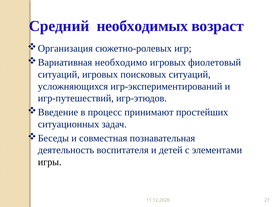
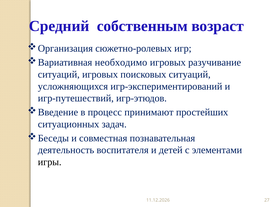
необходимых: необходимых -> собственным
фиолетовый: фиолетовый -> разучивание
